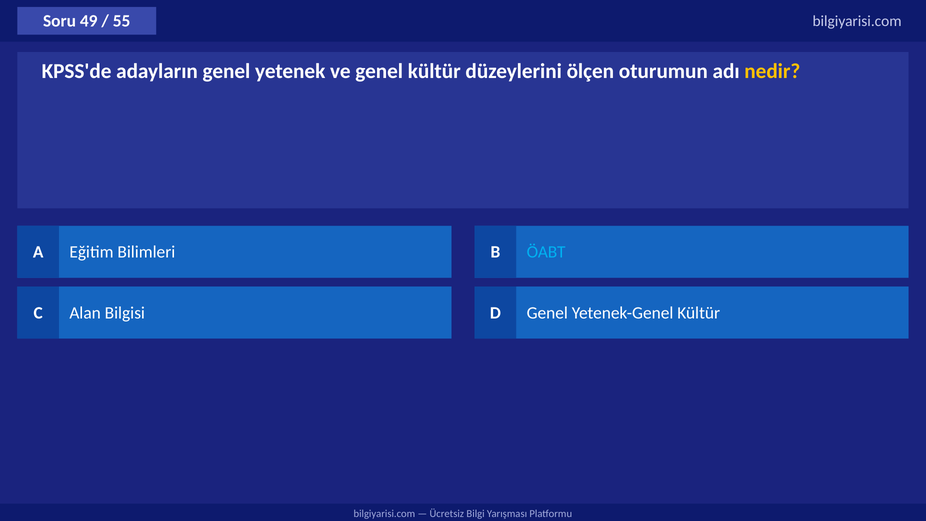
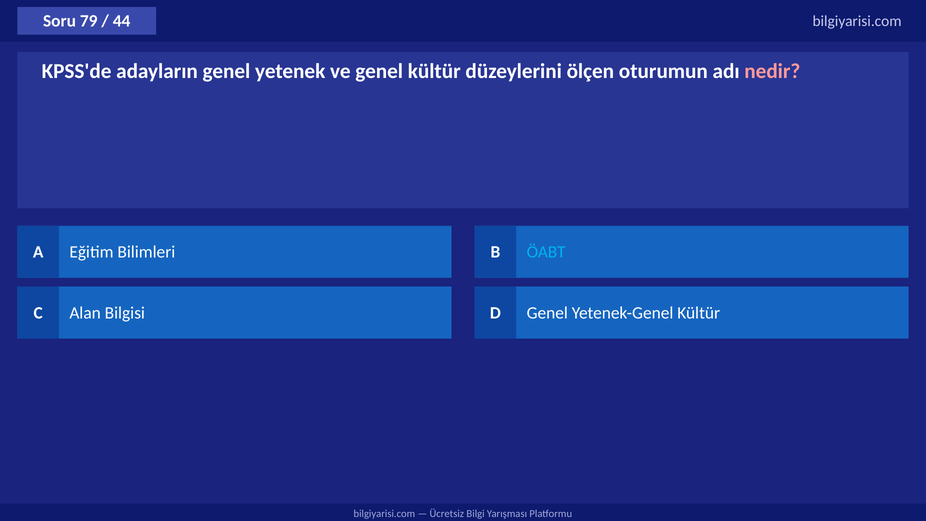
49: 49 -> 79
55: 55 -> 44
nedir colour: yellow -> pink
